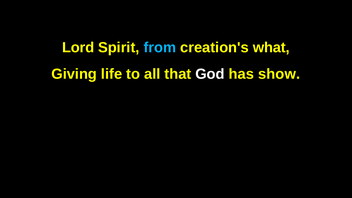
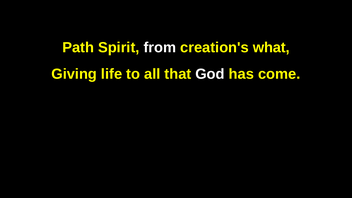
Lord: Lord -> Path
from colour: light blue -> white
show: show -> come
